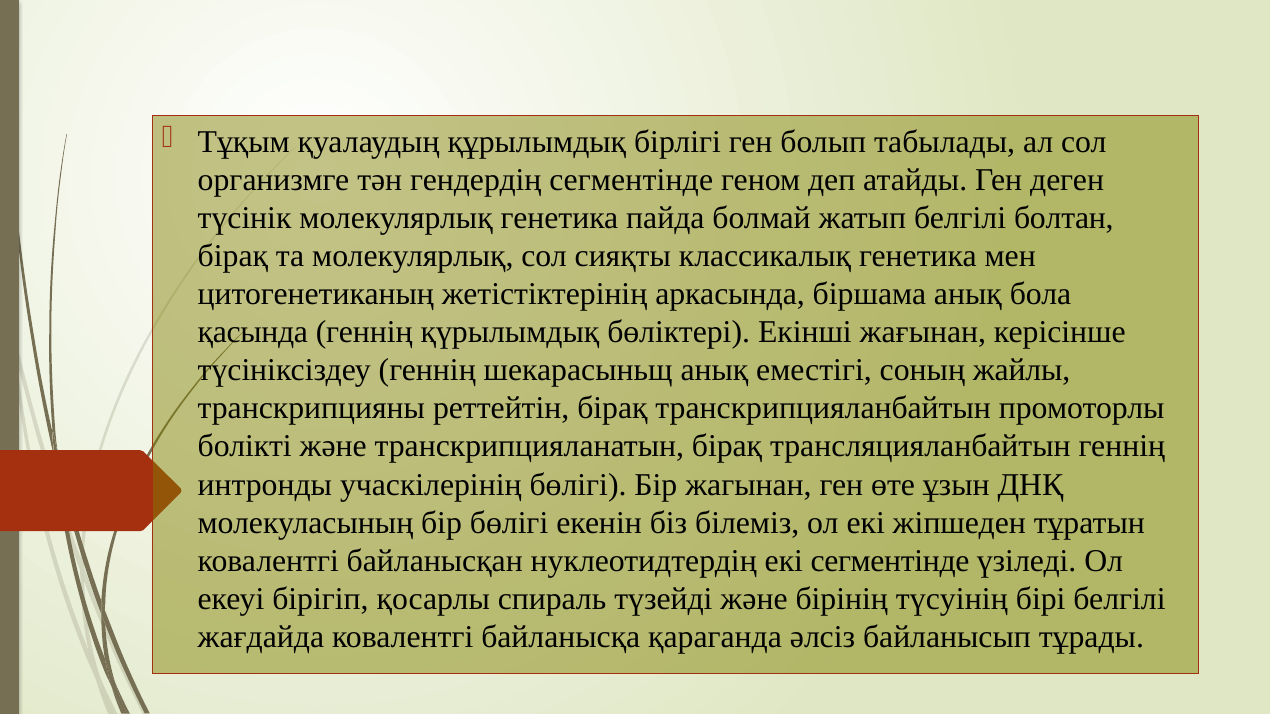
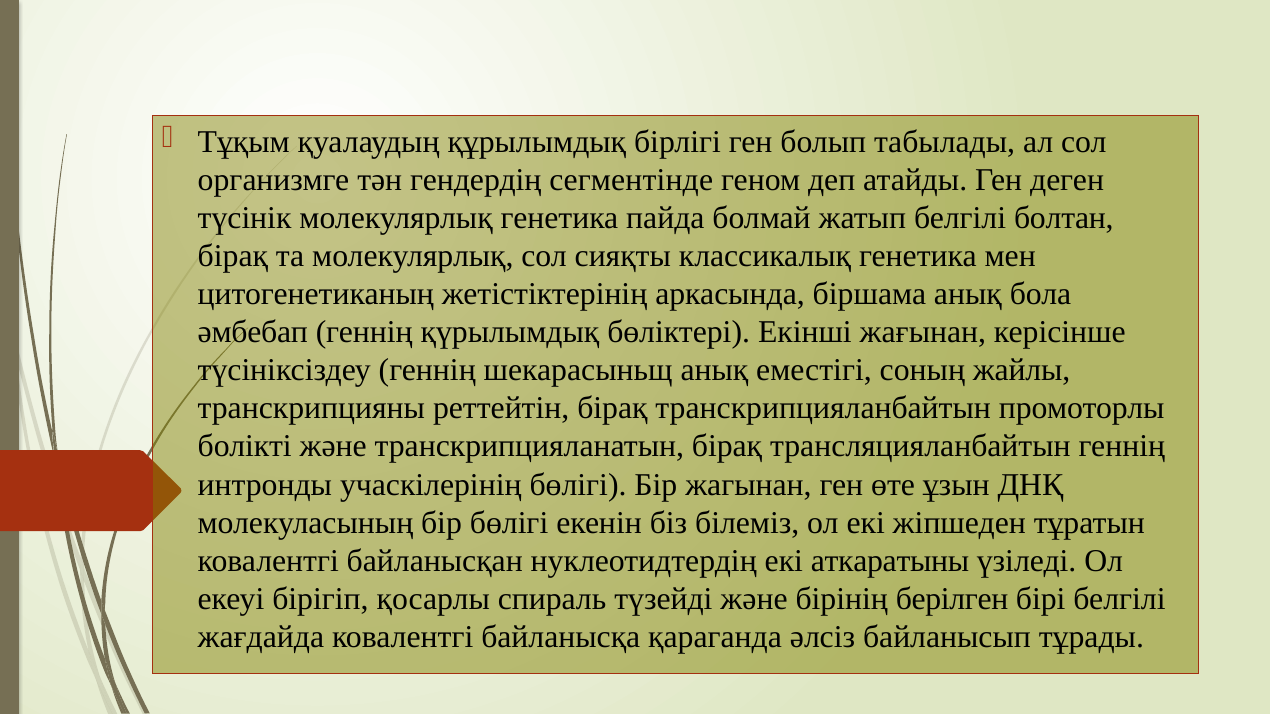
қасында: қасында -> әмбебап
екі сегментінде: сегментінде -> аткаратыны
түсуінің: түсуінің -> берілген
